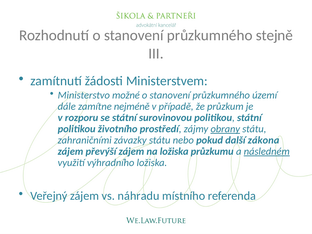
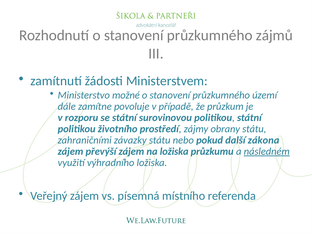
stejně: stejně -> zájmů
nejméně: nejméně -> povoluje
obrany underline: present -> none
náhradu: náhradu -> písemná
